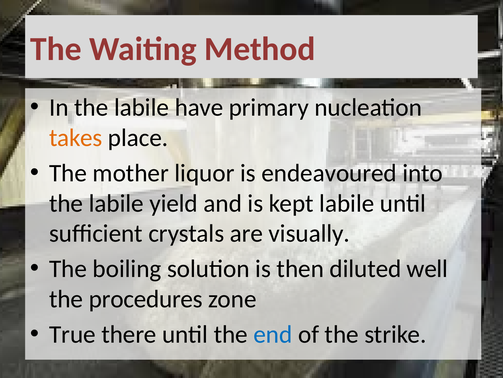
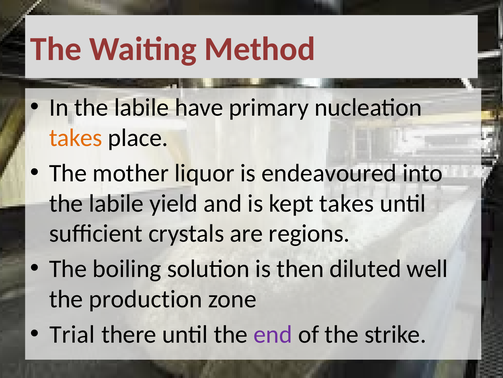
kept labile: labile -> takes
visually: visually -> regions
procedures: procedures -> production
True: True -> Trial
end colour: blue -> purple
